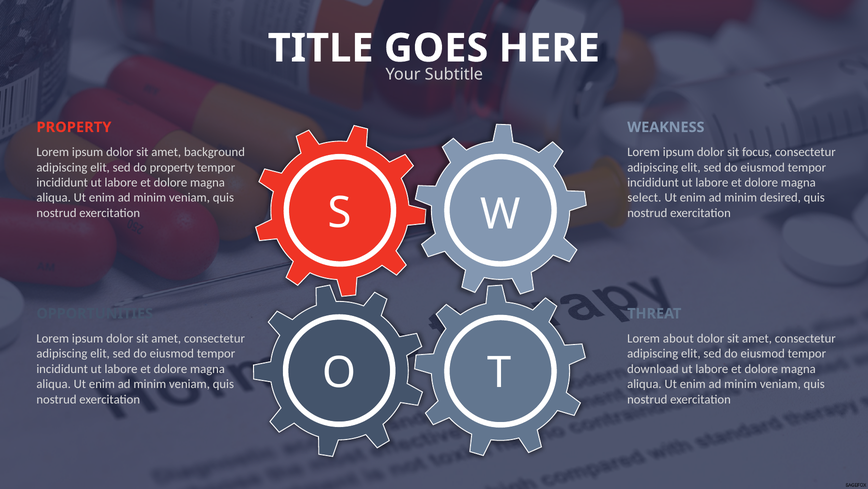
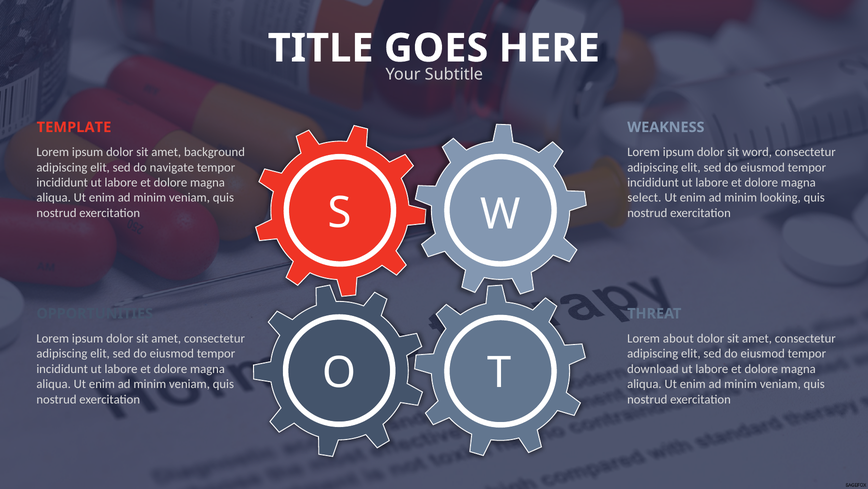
PROPERTY at (74, 127): PROPERTY -> TEMPLATE
focus: focus -> word
do property: property -> navigate
desired: desired -> looking
